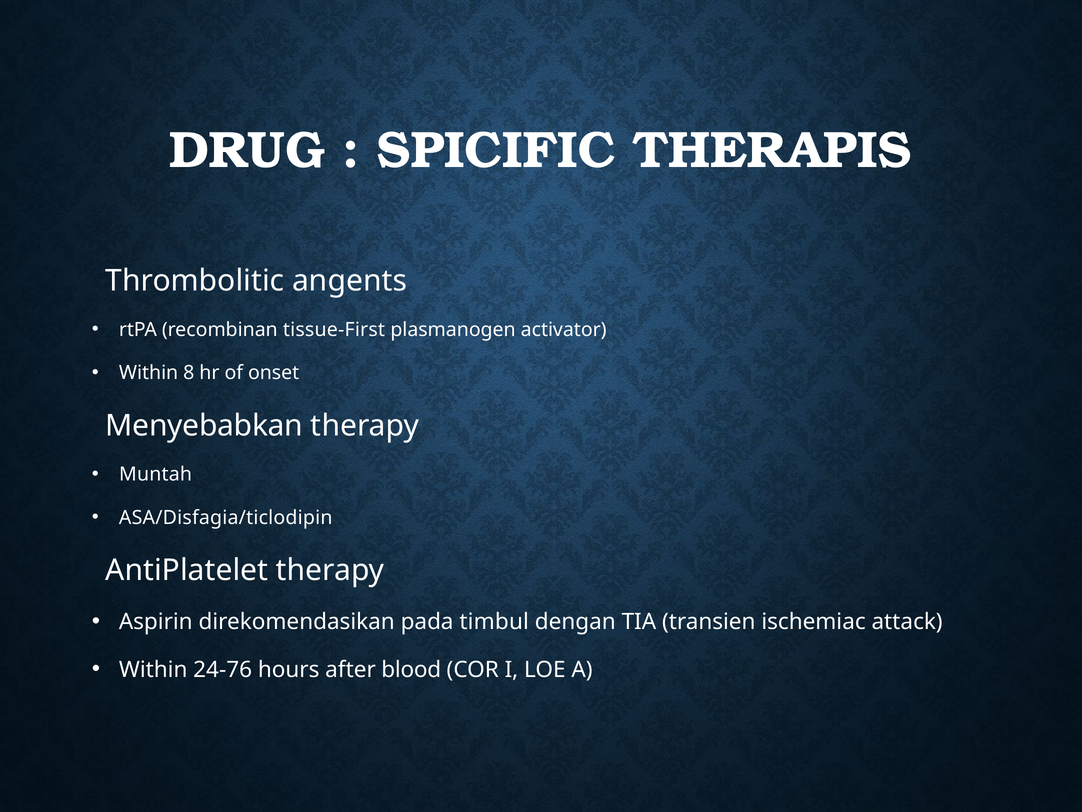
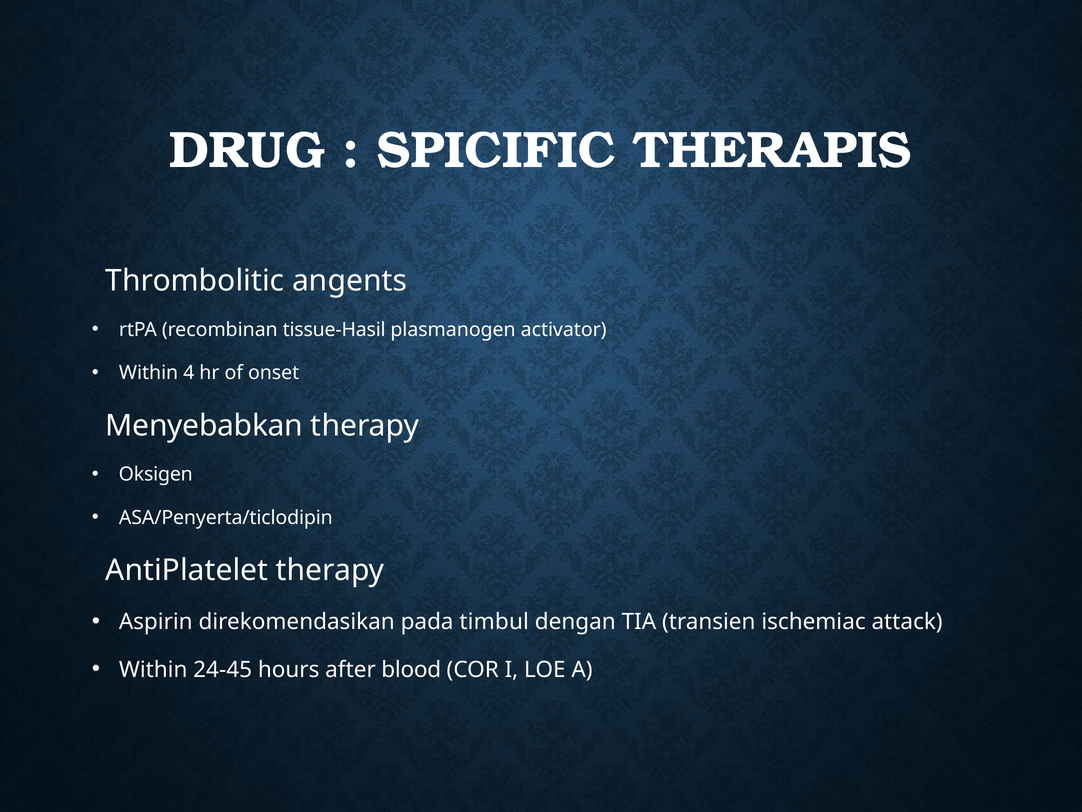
tissue-First: tissue-First -> tissue-Hasil
8: 8 -> 4
Muntah: Muntah -> Oksigen
ASA/Disfagia/ticlodipin: ASA/Disfagia/ticlodipin -> ASA/Penyerta/ticlodipin
24-76: 24-76 -> 24-45
